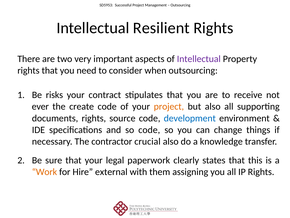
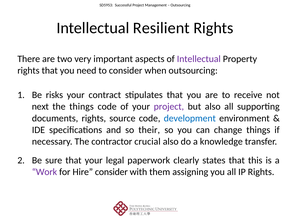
ever: ever -> next
the create: create -> things
project at (169, 106) colour: orange -> purple
so code: code -> their
Work colour: orange -> purple
Hire external: external -> consider
